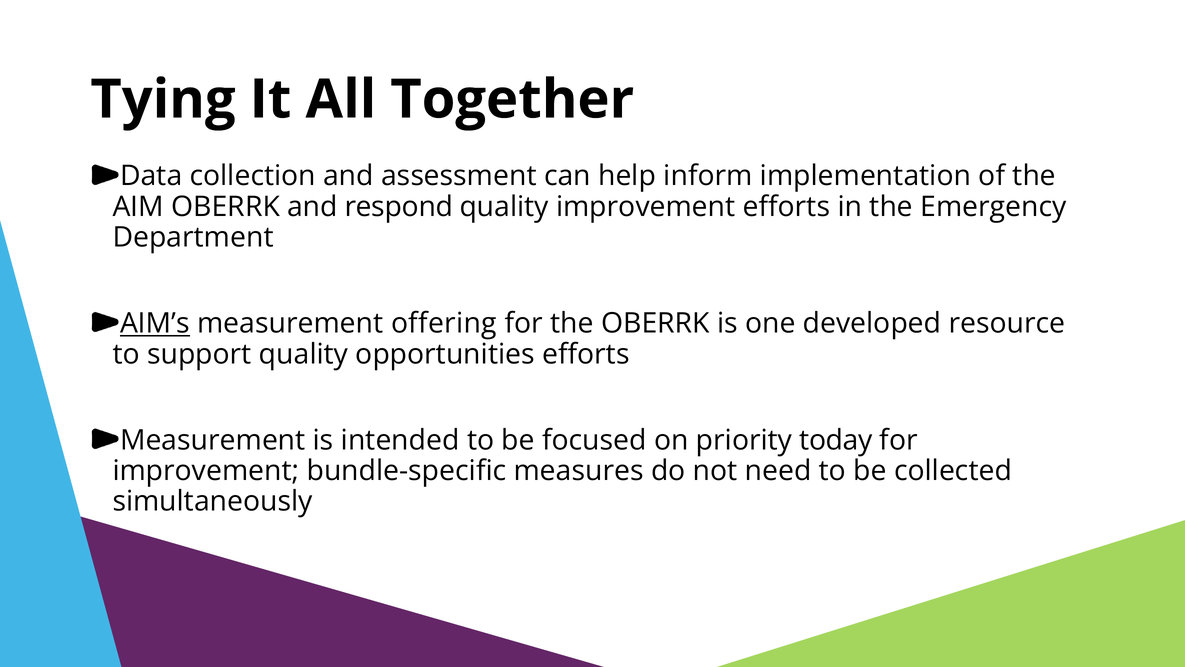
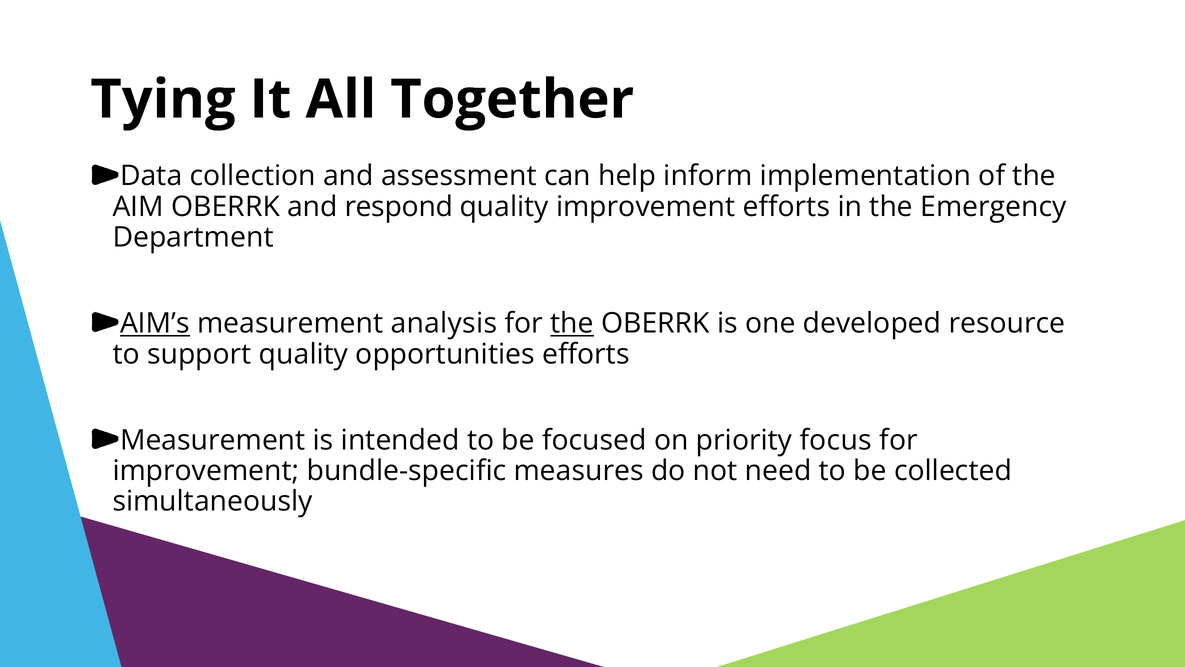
offering: offering -> analysis
the at (572, 323) underline: none -> present
today: today -> focus
